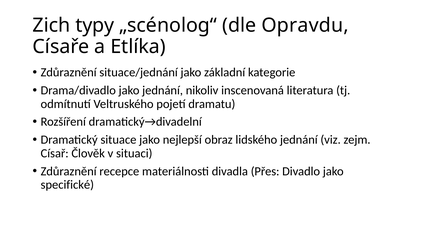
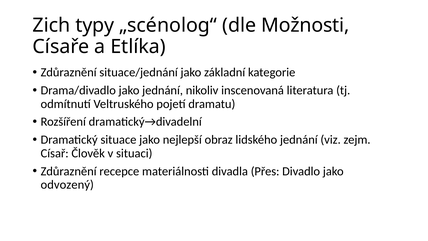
Opravdu: Opravdu -> Možnosti
specifické: specifické -> odvozený
